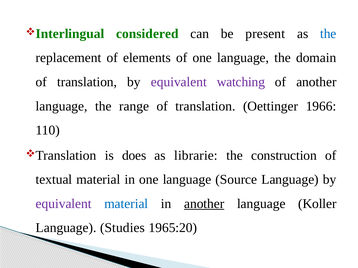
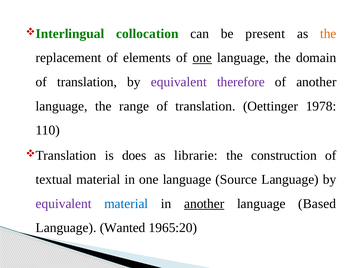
considered: considered -> collocation
the at (328, 34) colour: blue -> orange
one at (202, 58) underline: none -> present
watching: watching -> therefore
1966: 1966 -> 1978
Koller: Koller -> Based
Studies: Studies -> Wanted
